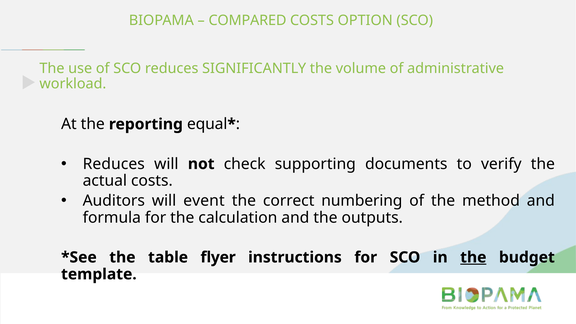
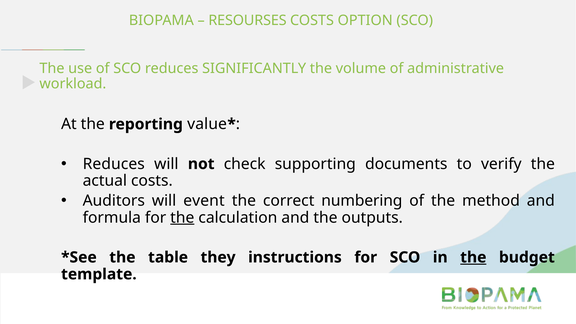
COMPARED: COMPARED -> RESOURSES
equal: equal -> value
the at (182, 218) underline: none -> present
flyer: flyer -> they
